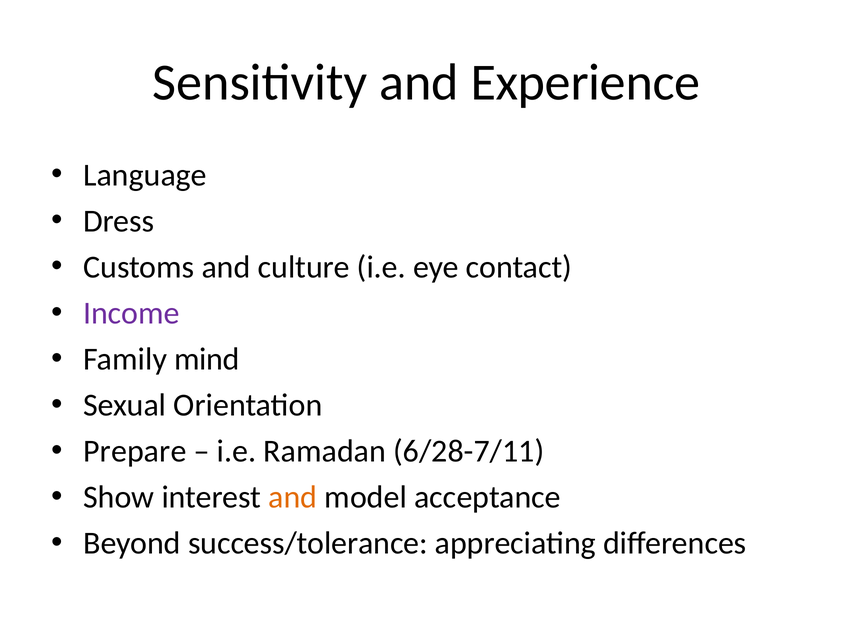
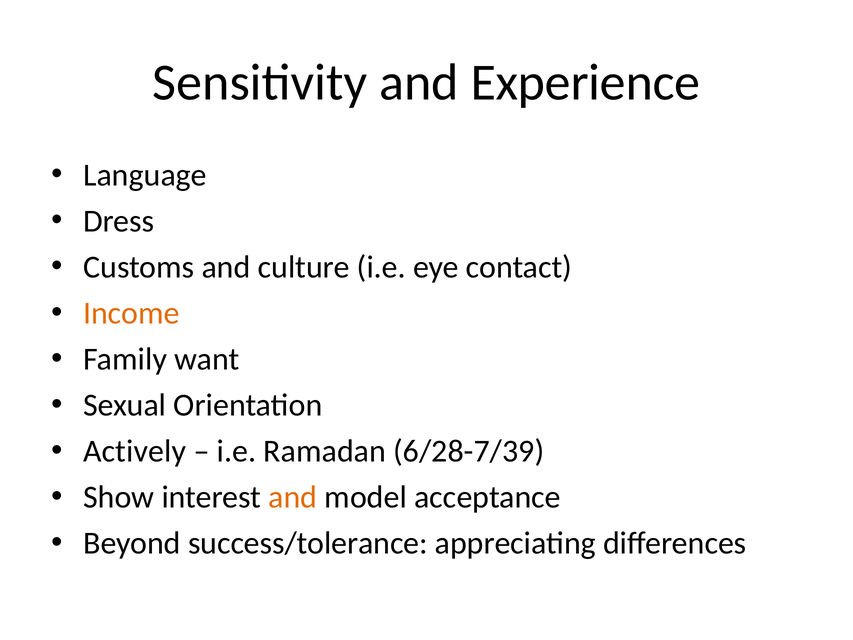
Income colour: purple -> orange
mind: mind -> want
Prepare: Prepare -> Actively
6/28-7/11: 6/28-7/11 -> 6/28-7/39
